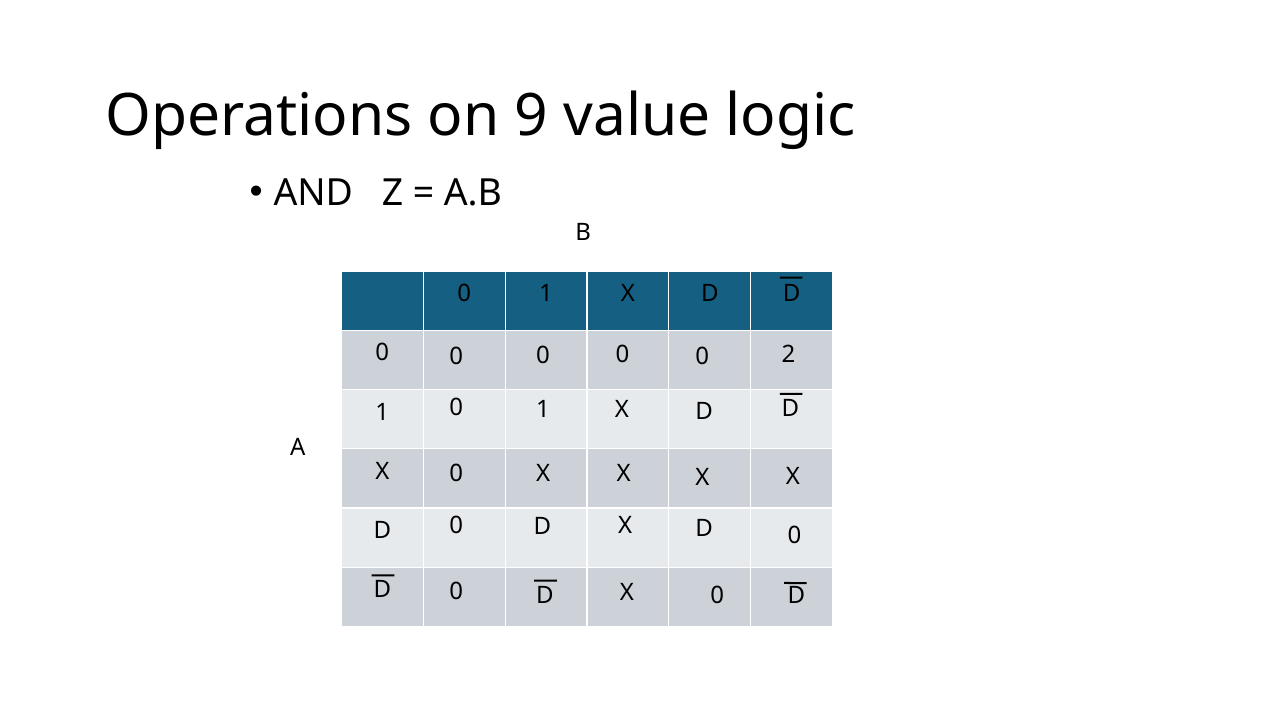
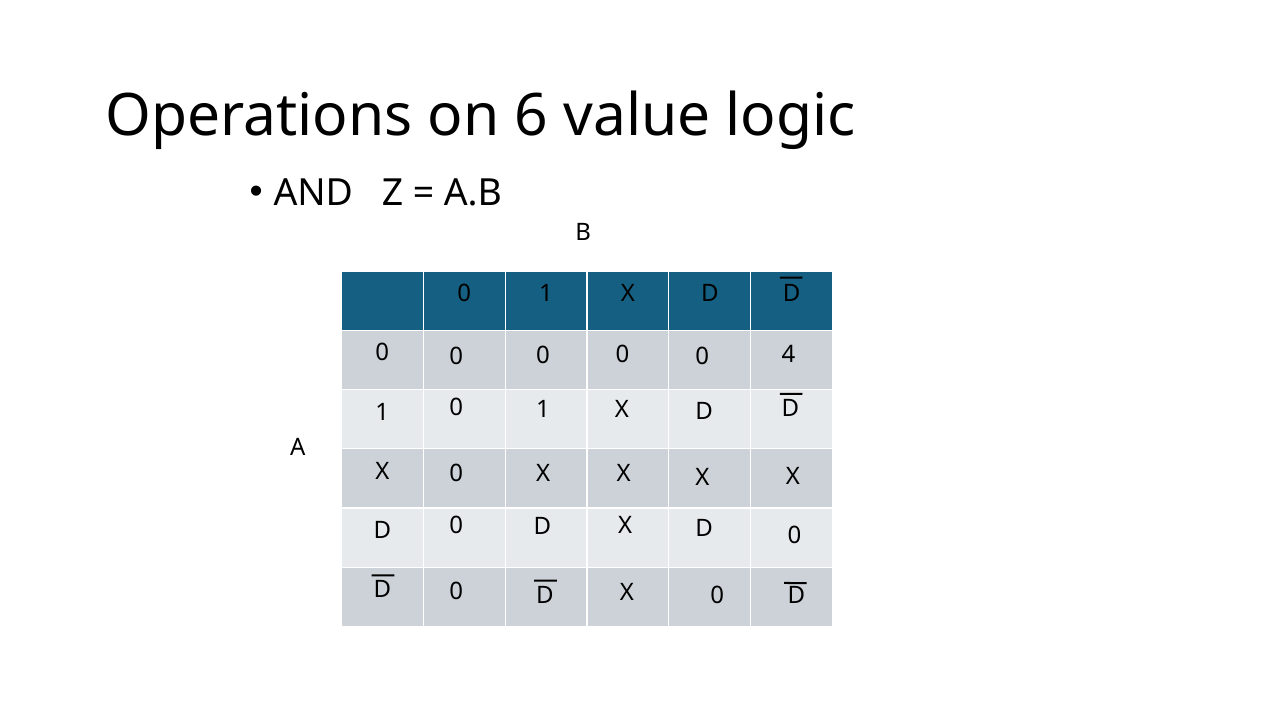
9: 9 -> 6
2: 2 -> 4
